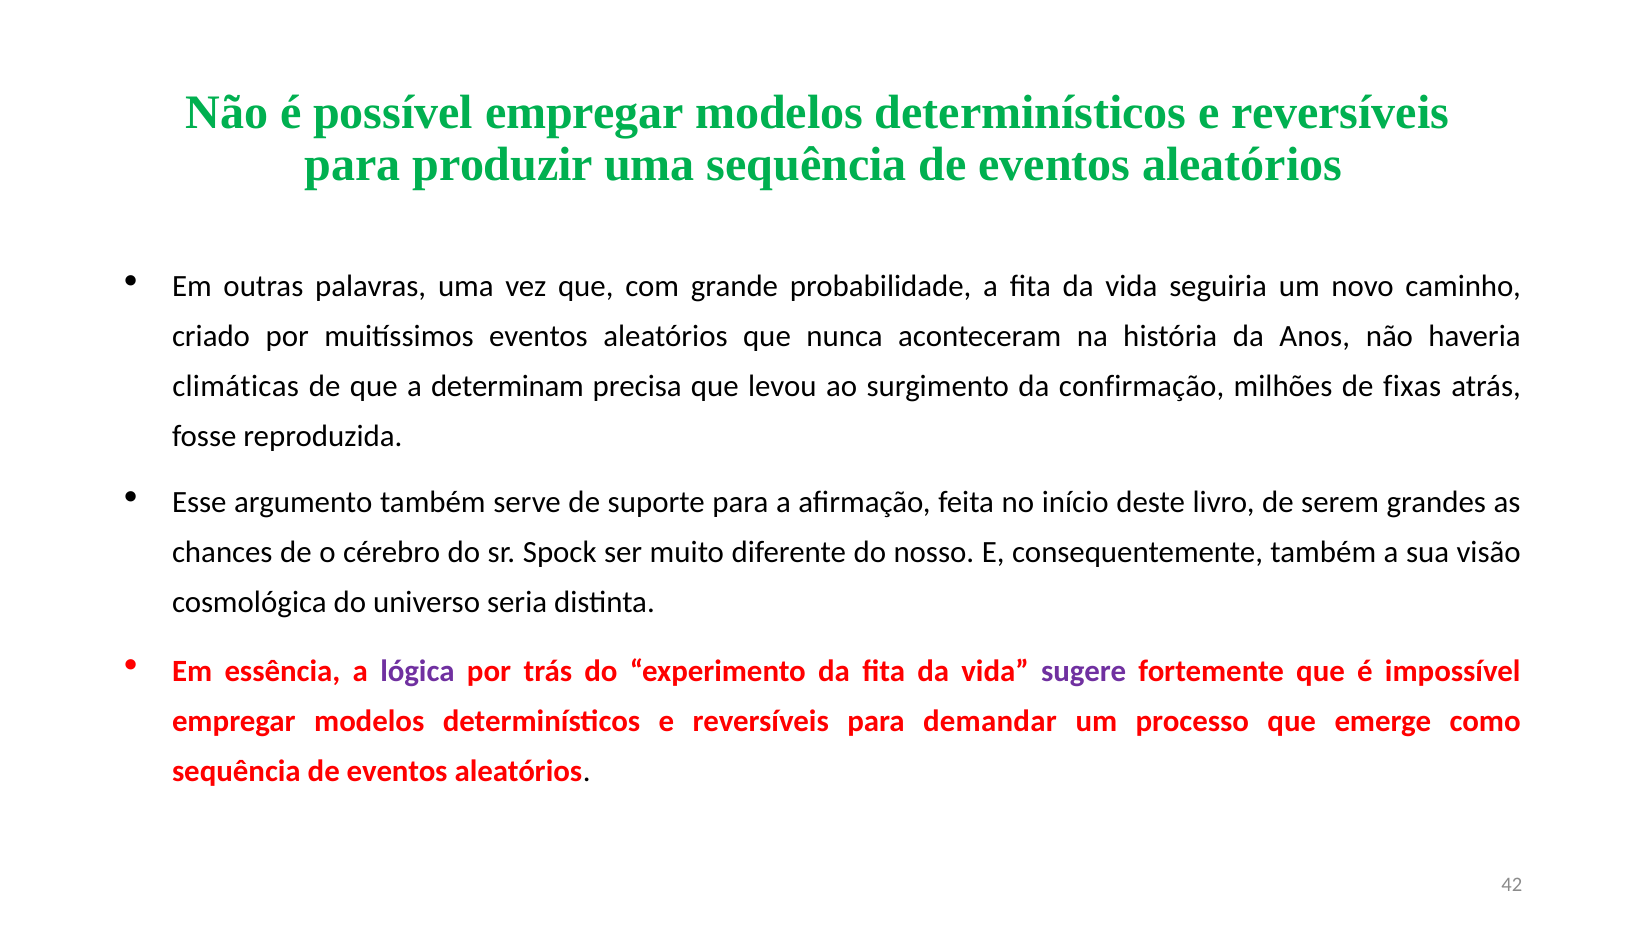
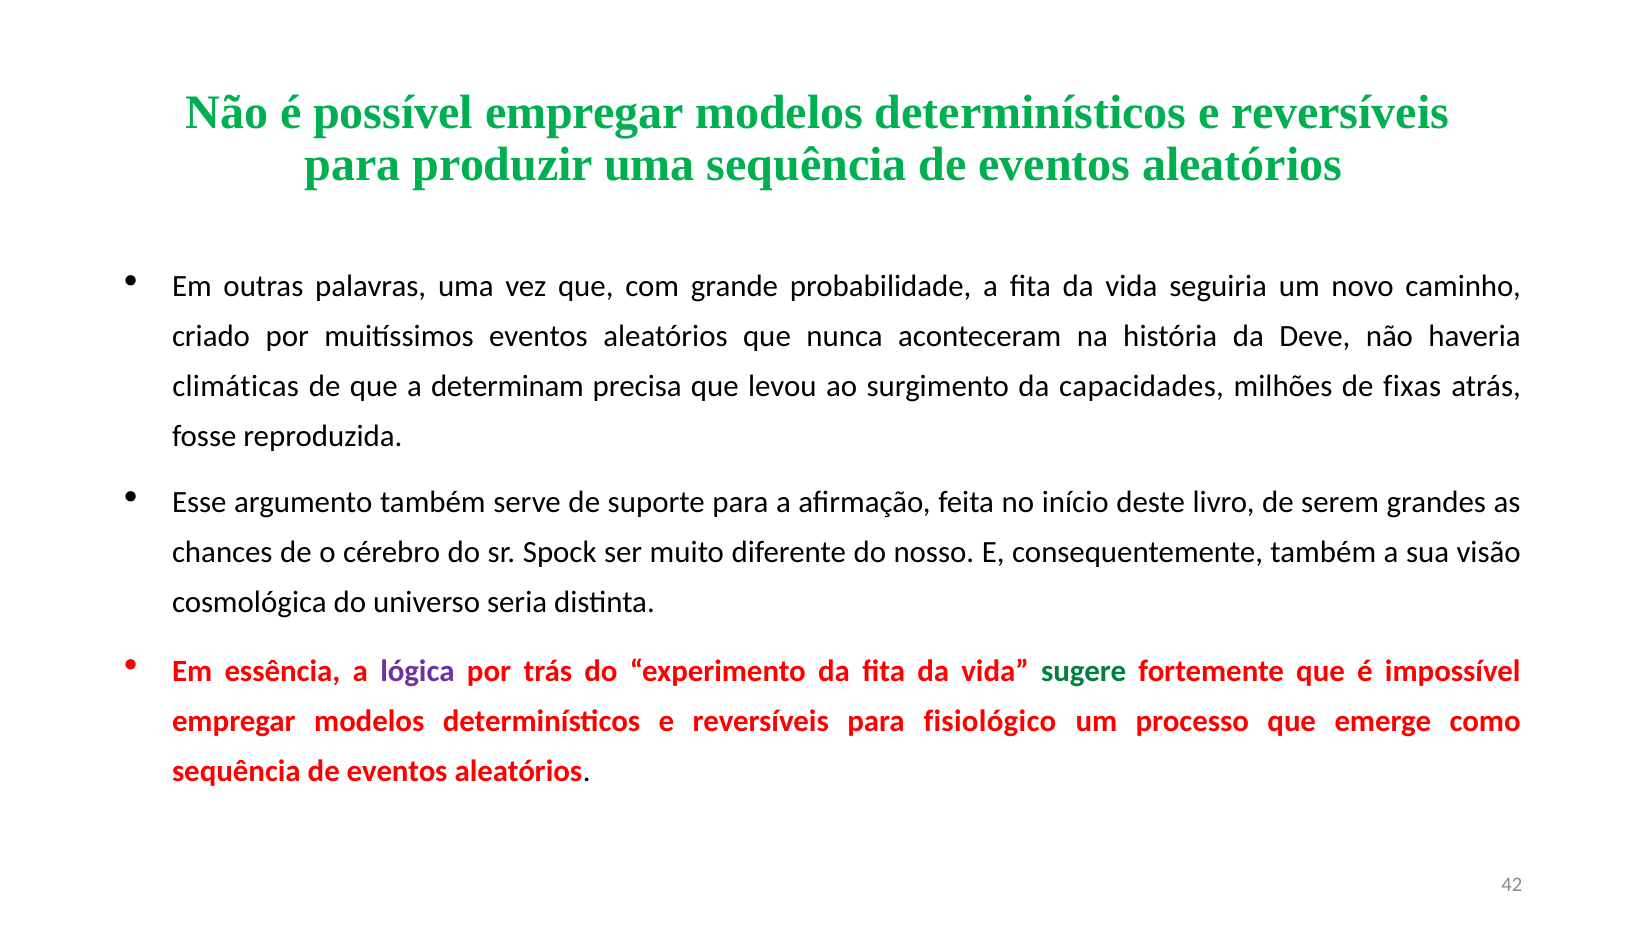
Anos: Anos -> Deve
confirmação: confirmação -> capacidades
sugere colour: purple -> green
demandar: demandar -> fisiológico
